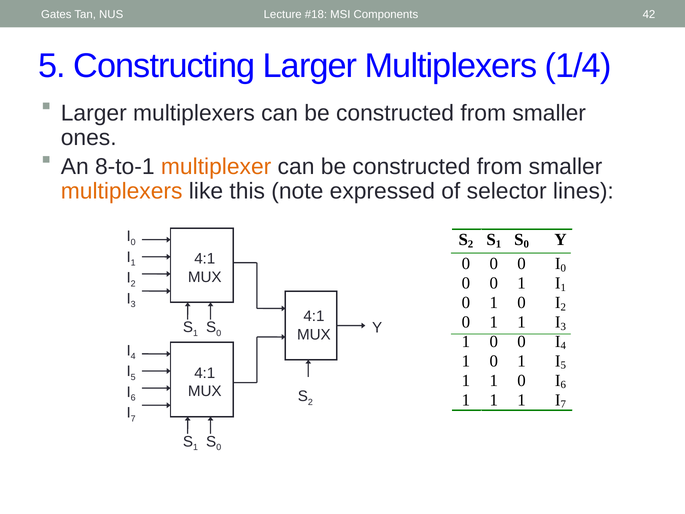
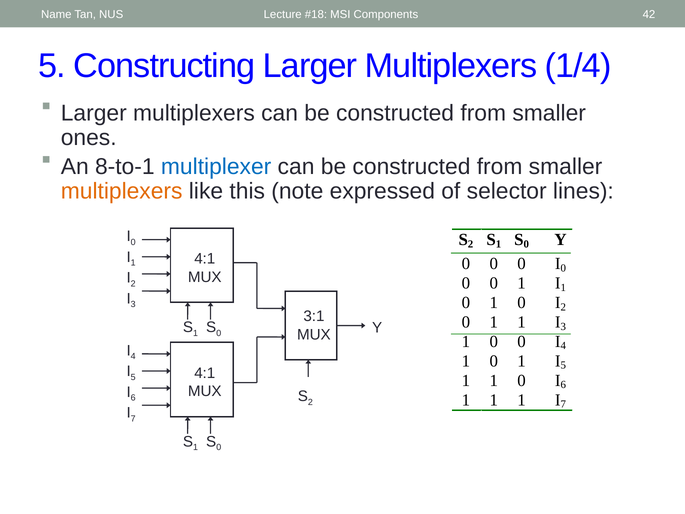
Gates: Gates -> Name
multiplexer colour: orange -> blue
4:1 at (314, 316): 4:1 -> 3:1
